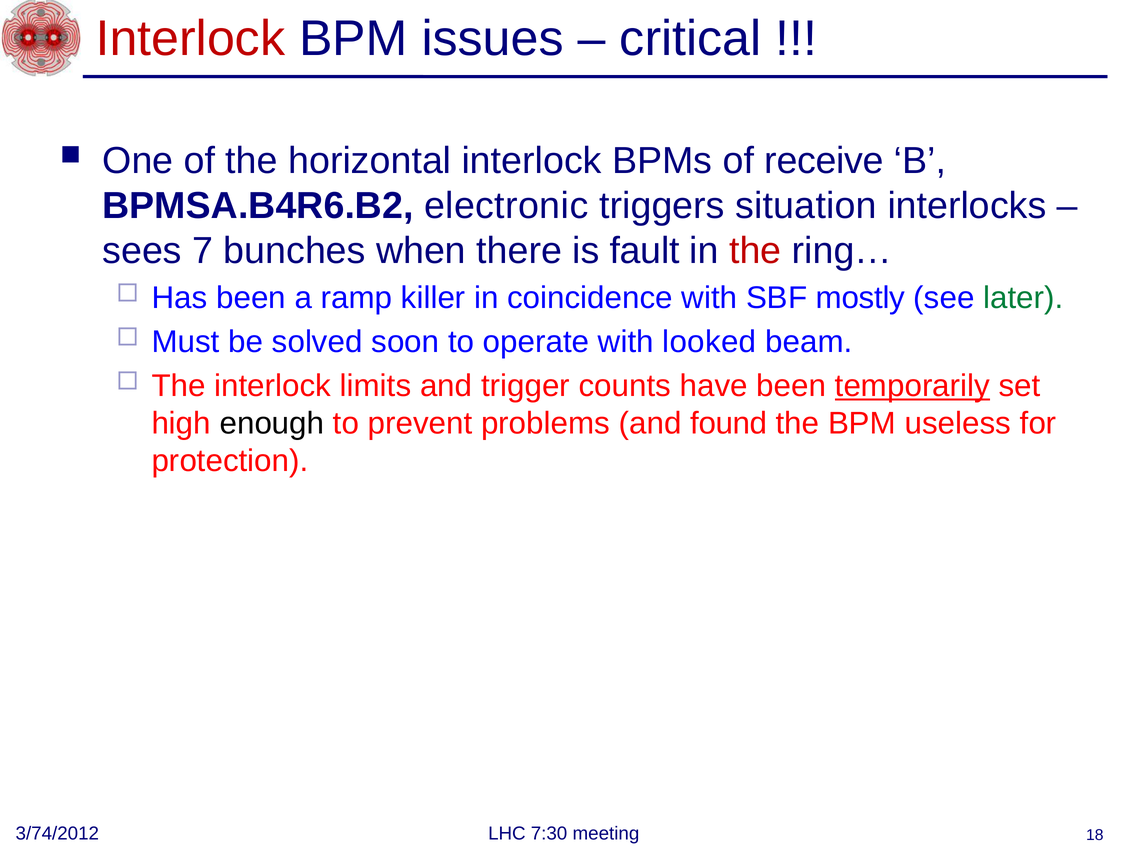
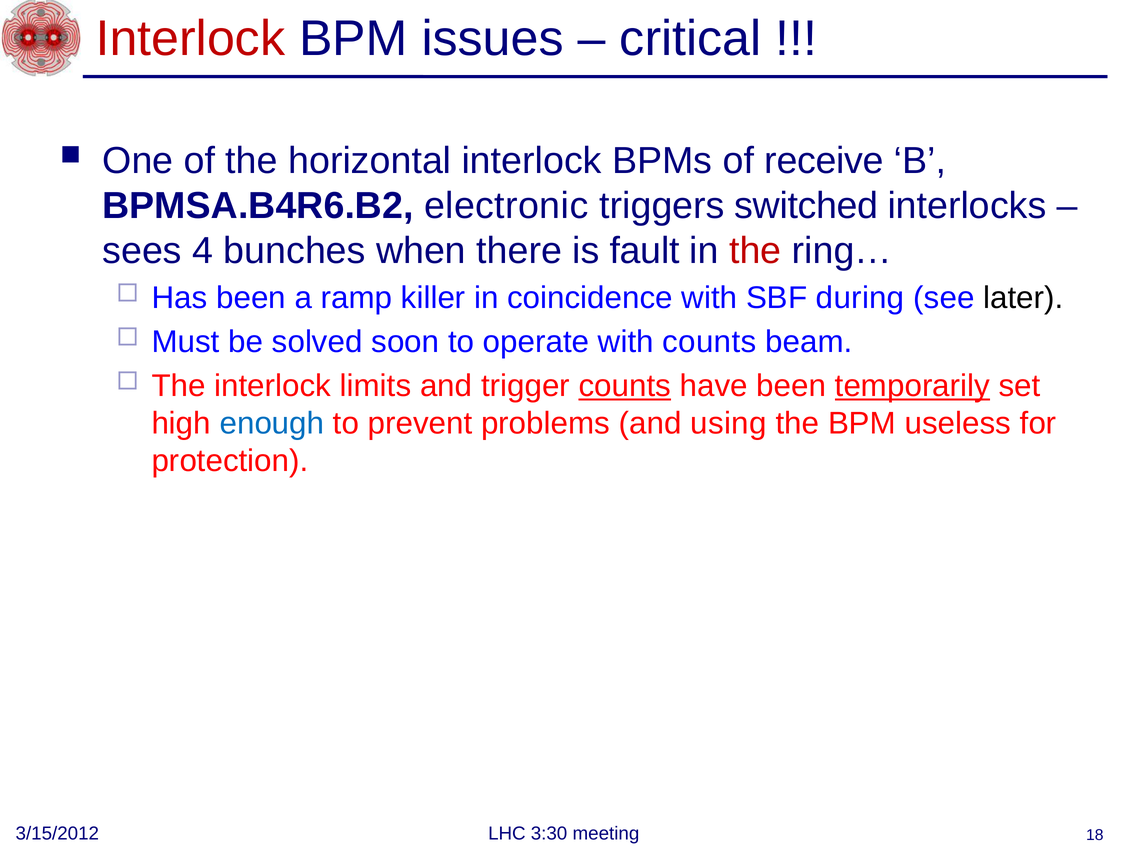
situation: situation -> switched
7: 7 -> 4
mostly: mostly -> during
later colour: green -> black
with looked: looked -> counts
counts at (625, 386) underline: none -> present
enough colour: black -> blue
found: found -> using
3/74/2012: 3/74/2012 -> 3/15/2012
7:30: 7:30 -> 3:30
